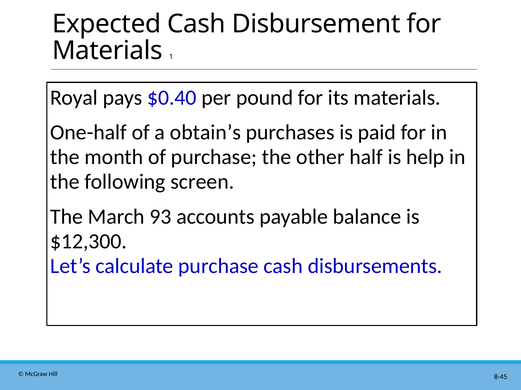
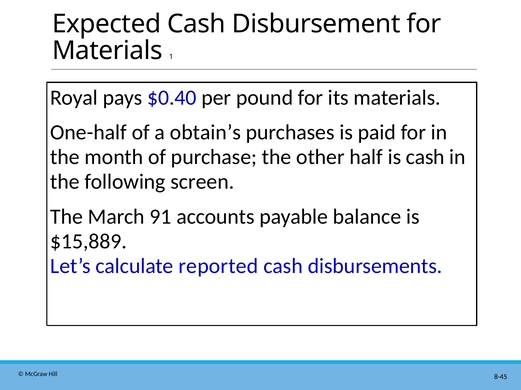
is help: help -> cash
93: 93 -> 91
$12,300: $12,300 -> $15,889
calculate purchase: purchase -> reported
